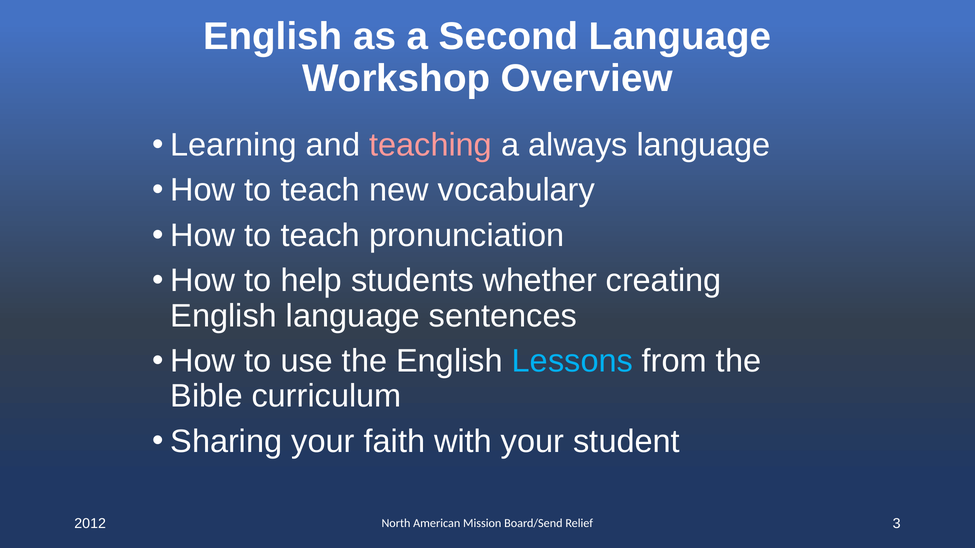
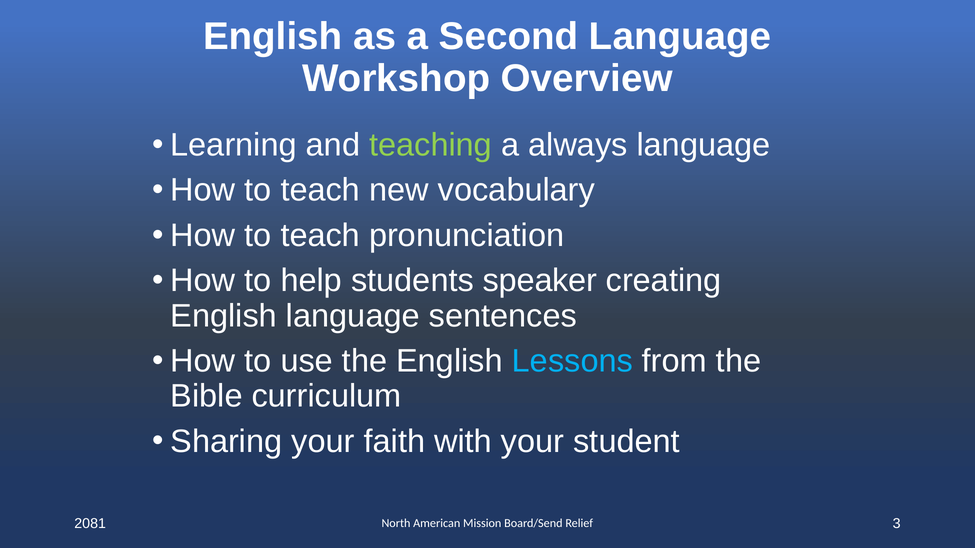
teaching colour: pink -> light green
whether: whether -> speaker
2012: 2012 -> 2081
